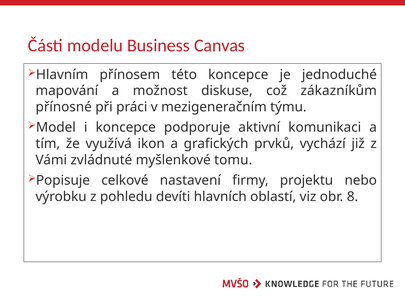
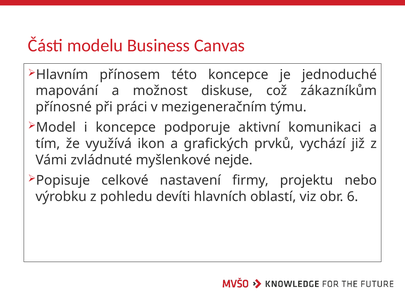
tomu: tomu -> nejde
8: 8 -> 6
